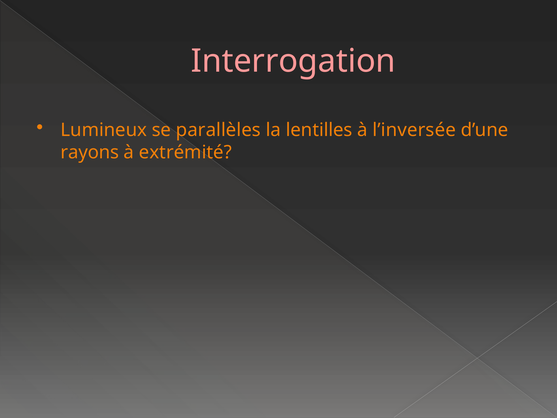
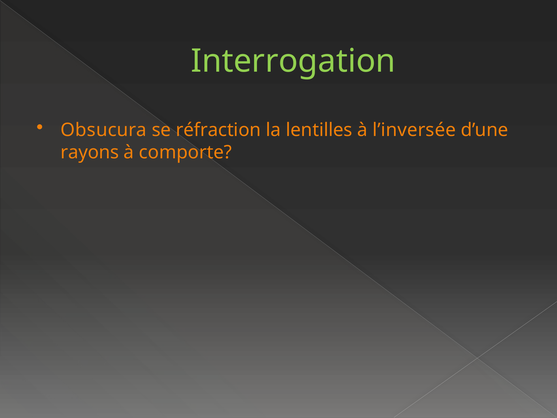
Interrogation colour: pink -> light green
Lumineux: Lumineux -> Obsucura
parallèles: parallèles -> réfraction
extrémité: extrémité -> comporte
